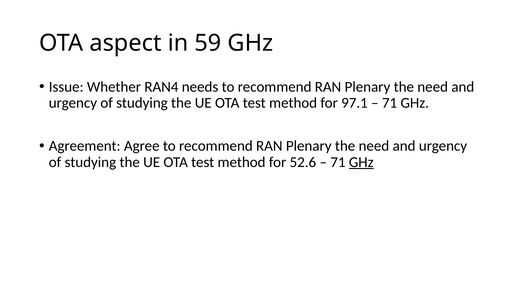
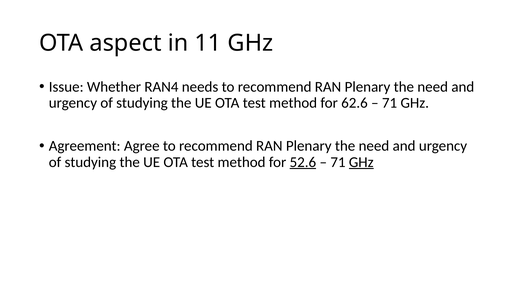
59: 59 -> 11
97.1: 97.1 -> 62.6
52.6 underline: none -> present
